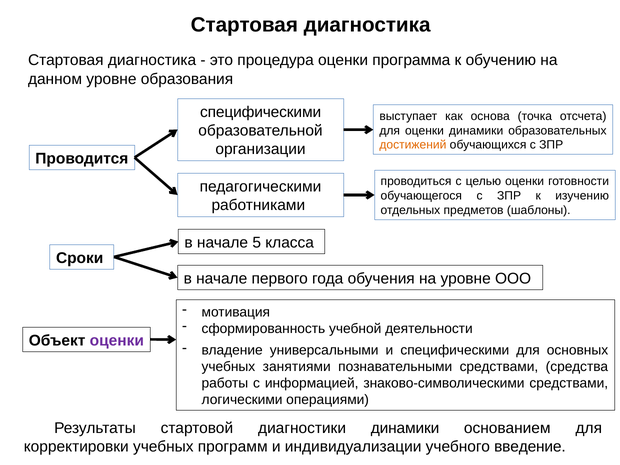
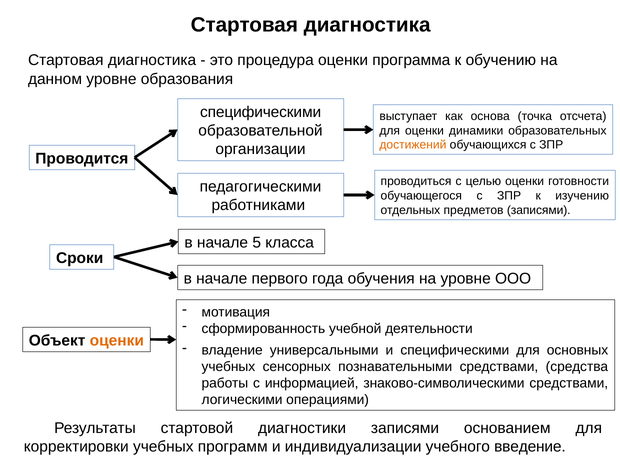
предметов шаблоны: шаблоны -> записями
оценки at (117, 340) colour: purple -> orange
занятиями: занятиями -> сенсорных
диагностики динамики: динамики -> записями
